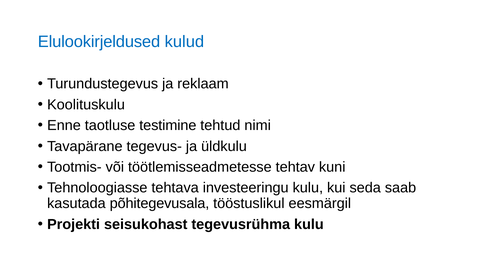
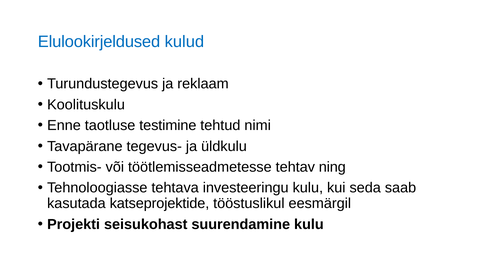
kuni: kuni -> ning
põhitegevusala: põhitegevusala -> katseprojektide
tegevusrühma: tegevusrühma -> suurendamine
